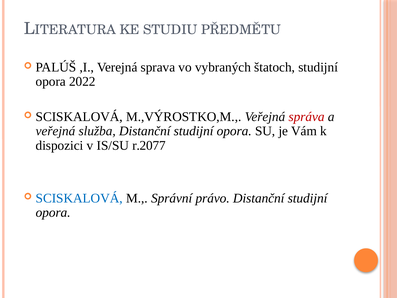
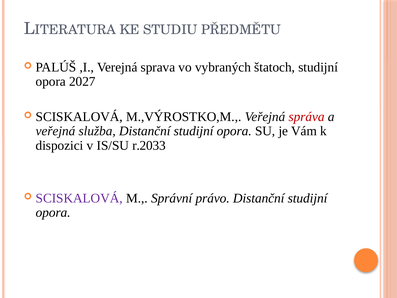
2022: 2022 -> 2027
r.2077: r.2077 -> r.2033
SCISKALOVÁ at (79, 198) colour: blue -> purple
